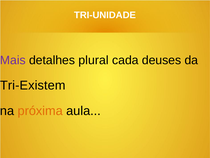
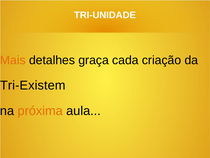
Mais colour: purple -> orange
plural: plural -> graça
deuses: deuses -> criação
